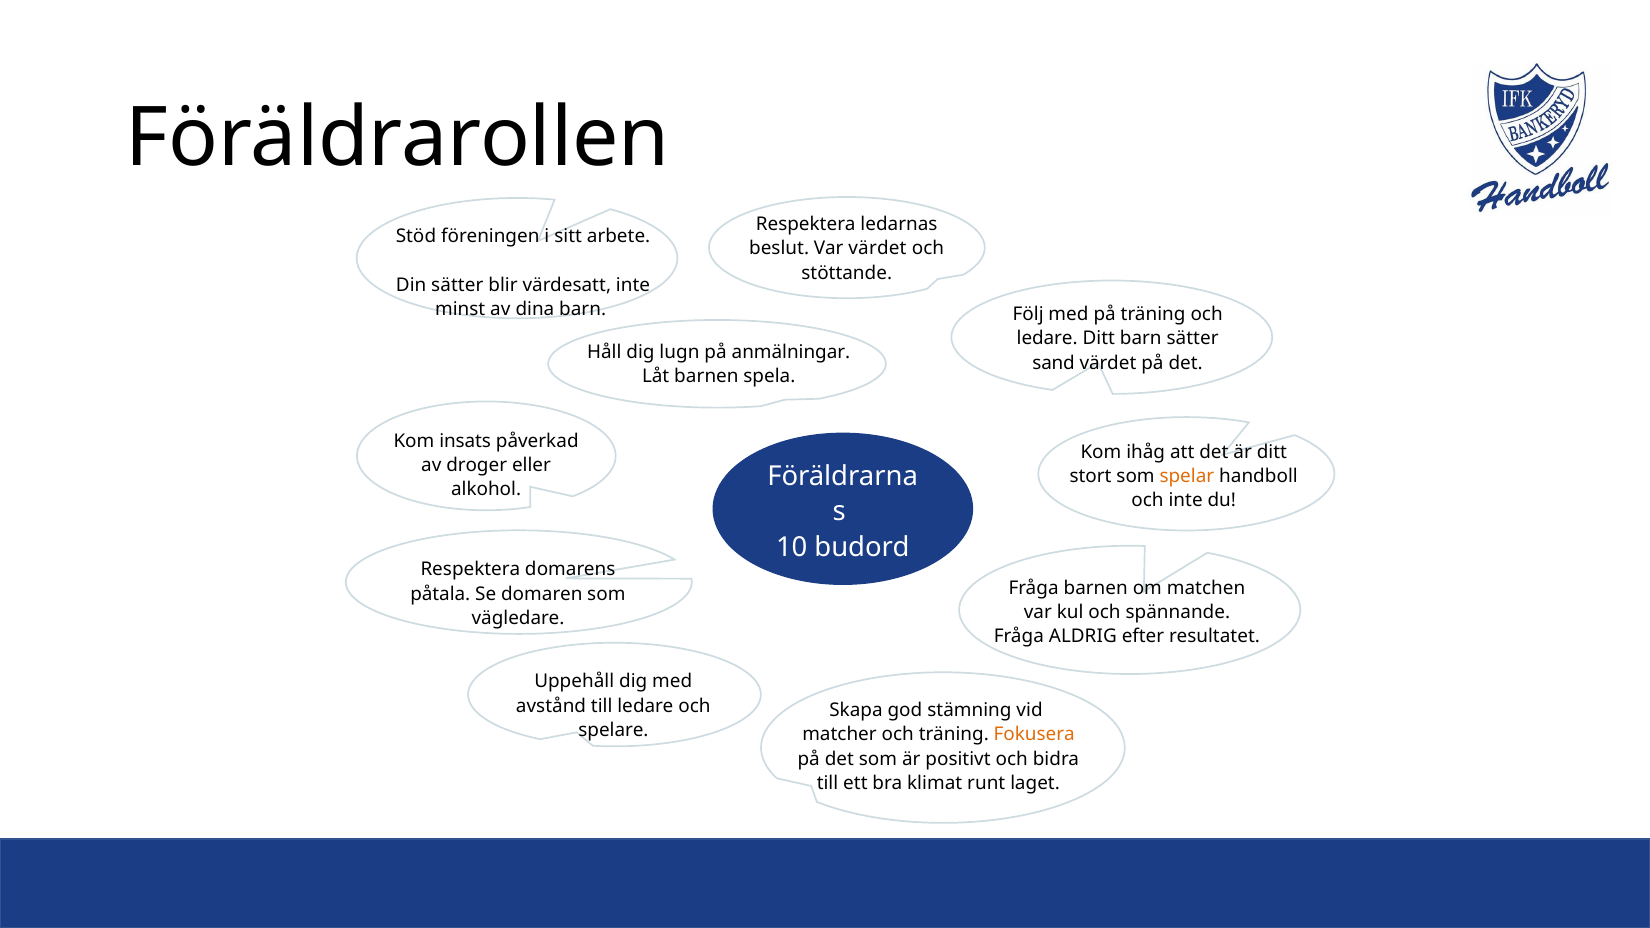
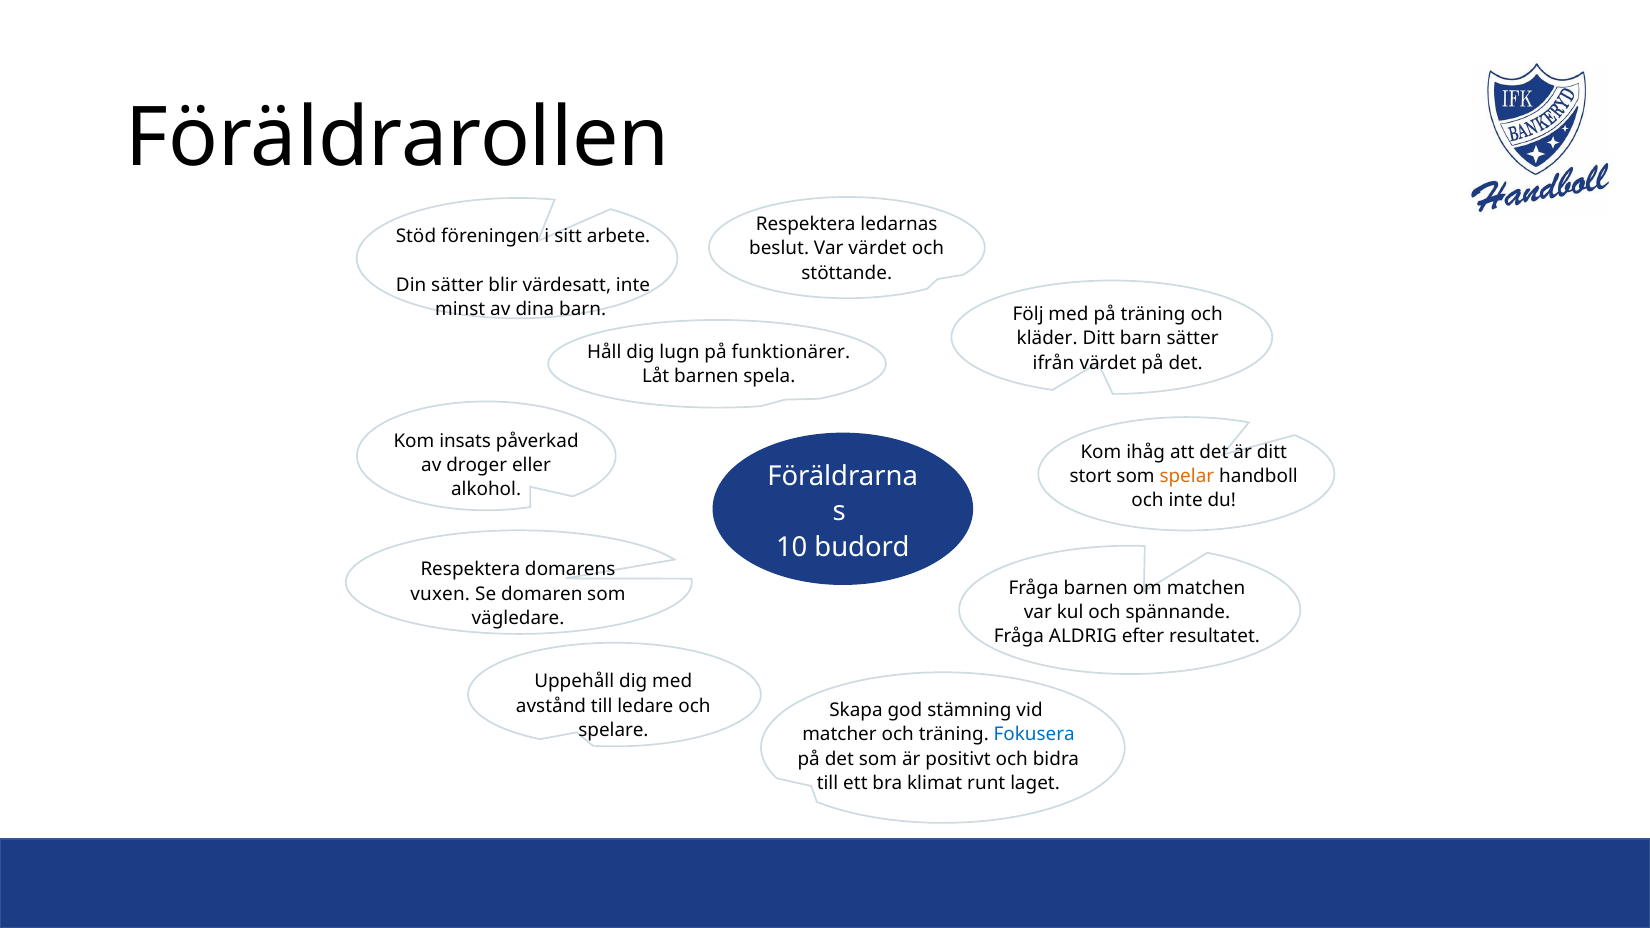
ledare at (1047, 339): ledare -> kläder
anmälningar: anmälningar -> funktionärer
sand: sand -> ifrån
påtala: påtala -> vuxen
Fokusera colour: orange -> blue
